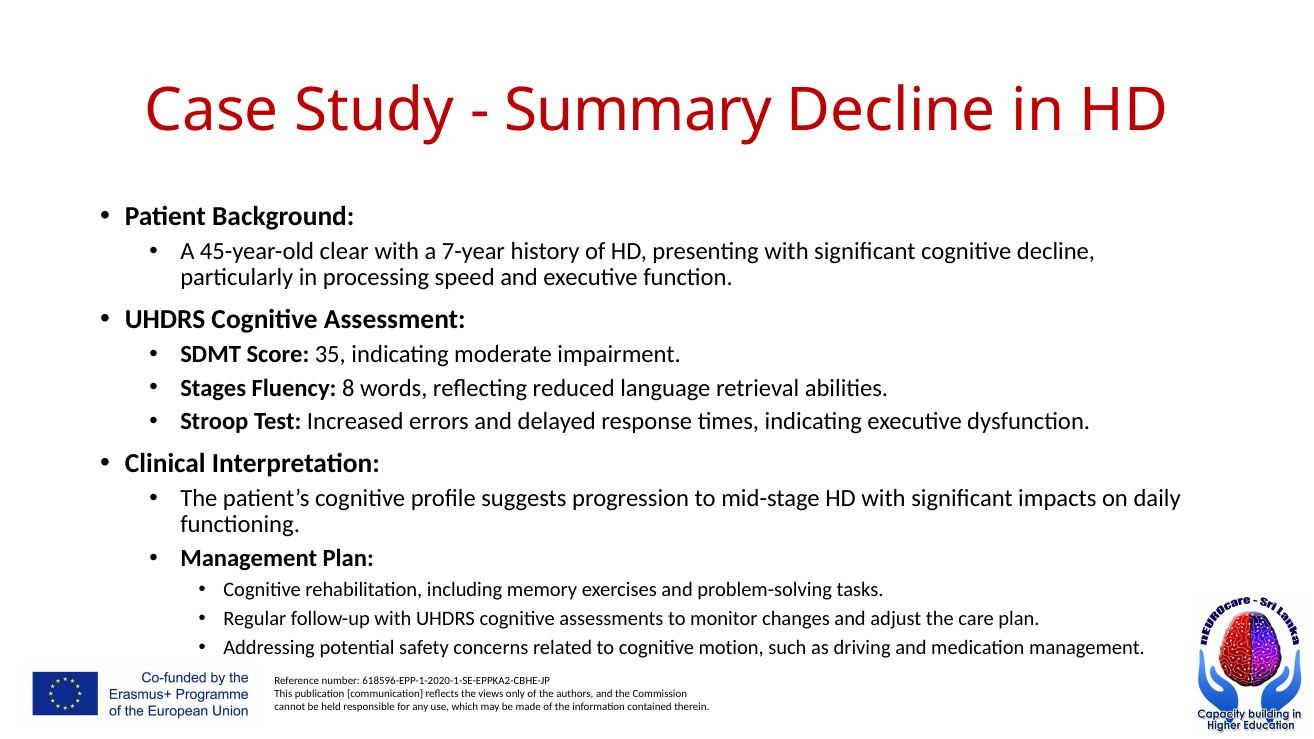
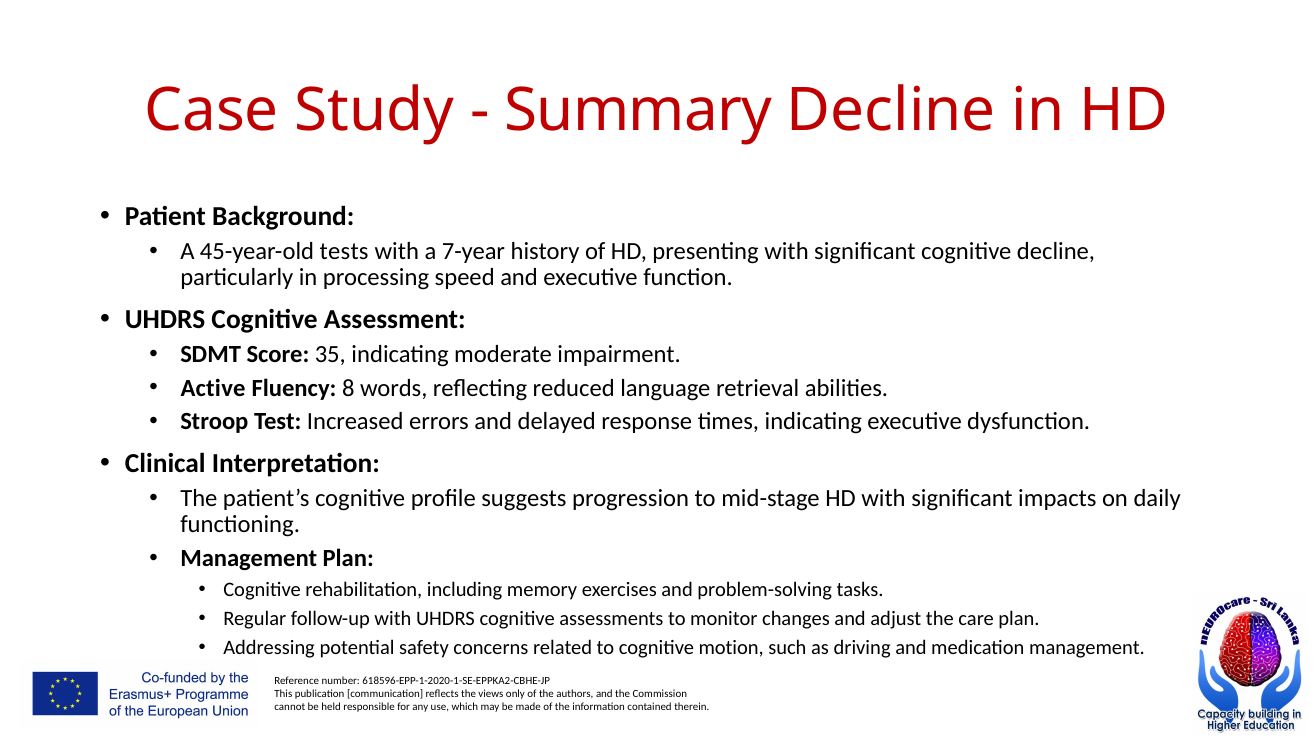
clear: clear -> tests
Stages: Stages -> Active
